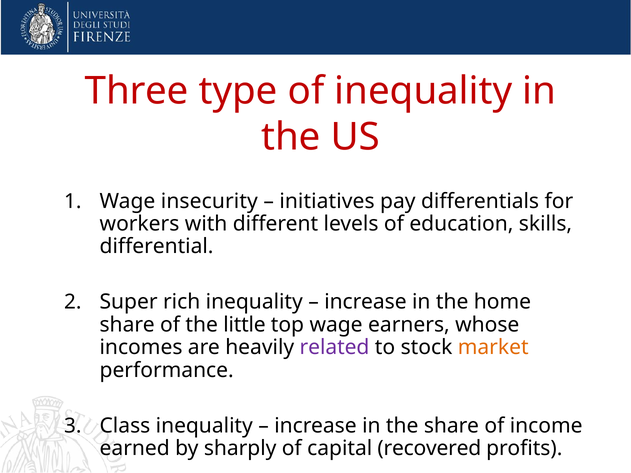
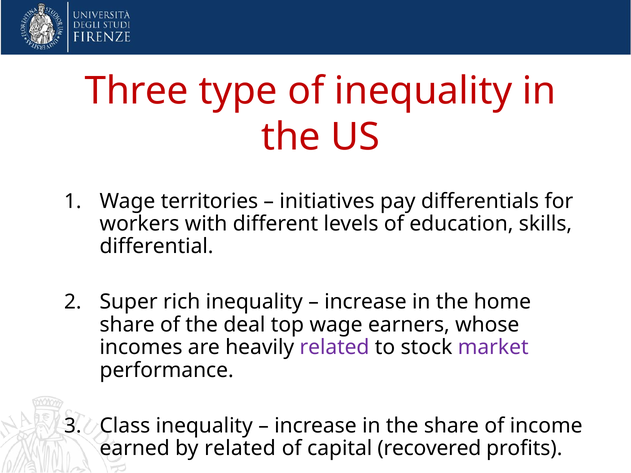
insecurity: insecurity -> territories
little: little -> deal
market colour: orange -> purple
by sharply: sharply -> related
